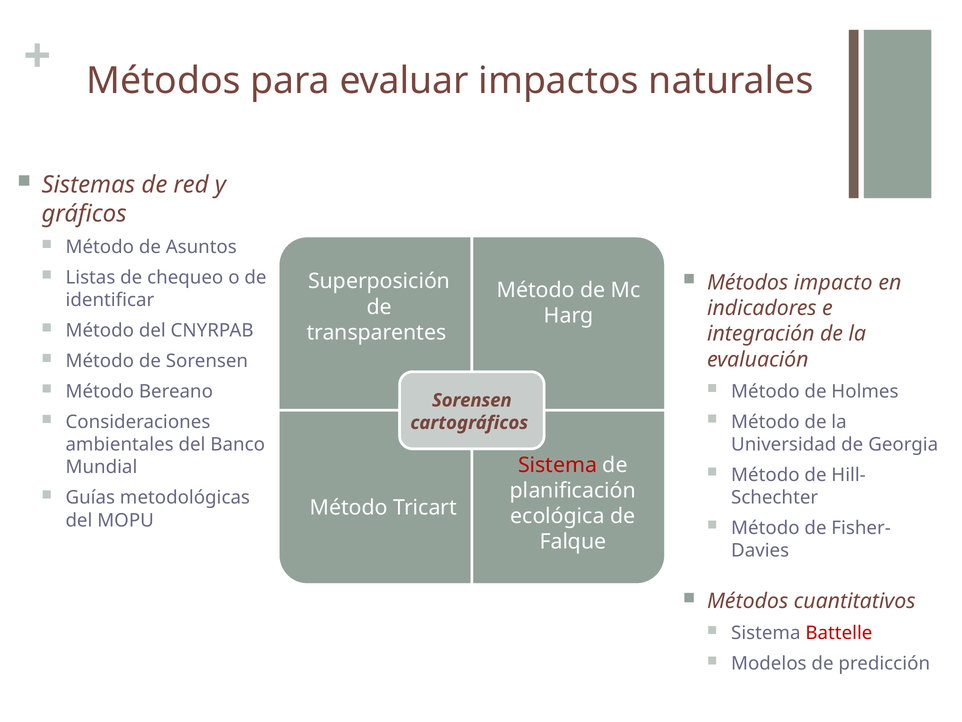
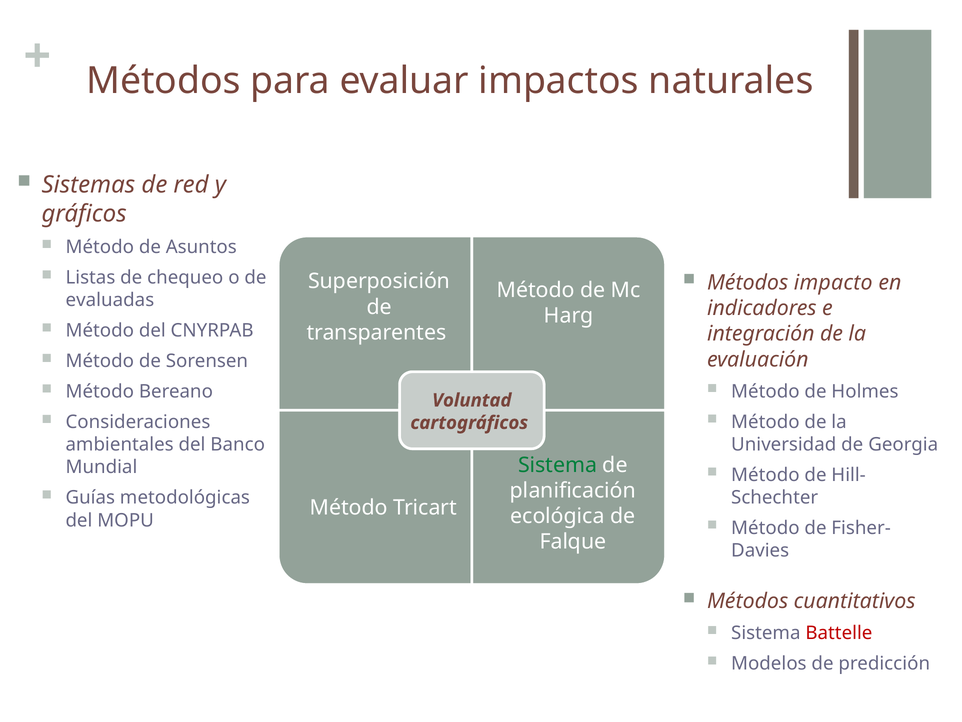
identificar: identificar -> evaluadas
Sorensen at (472, 400): Sorensen -> Voluntad
Sistema at (558, 465) colour: red -> green
